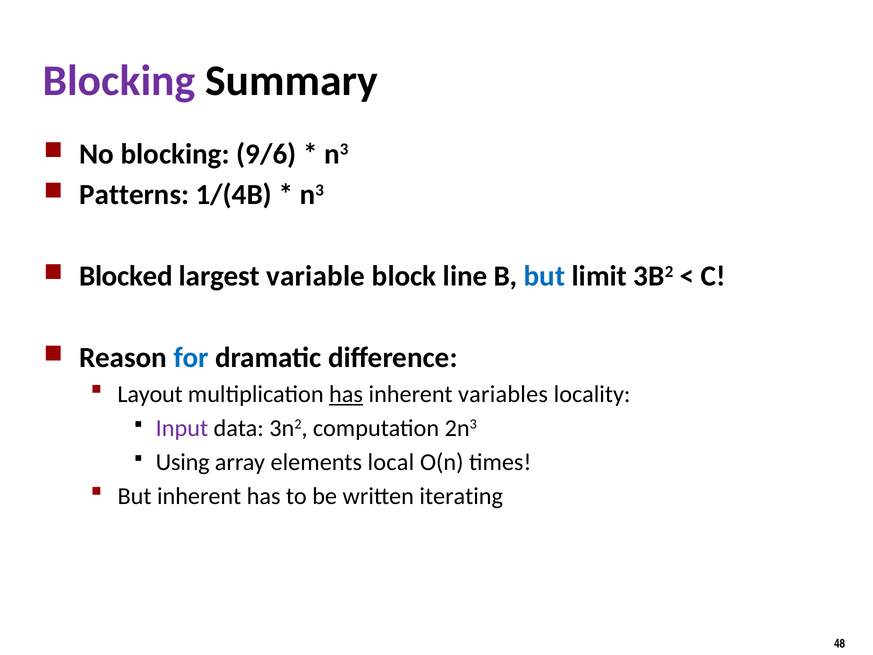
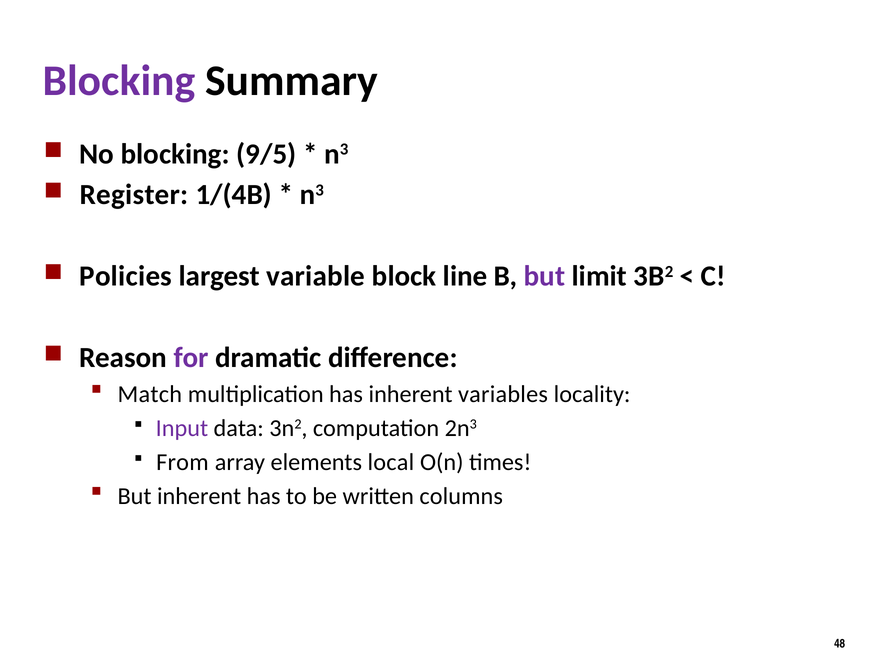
9/6: 9/6 -> 9/5
Patterns: Patterns -> Register
Blocked: Blocked -> Policies
but at (545, 276) colour: blue -> purple
for colour: blue -> purple
Layout: Layout -> Match
has at (346, 394) underline: present -> none
Using: Using -> From
iterating: iterating -> columns
